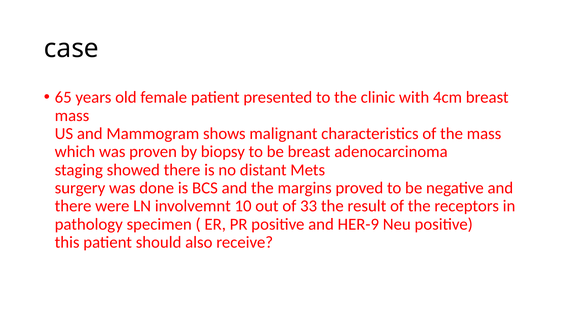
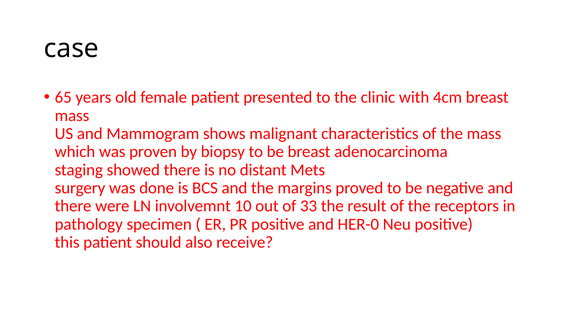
HER-9: HER-9 -> HER-0
